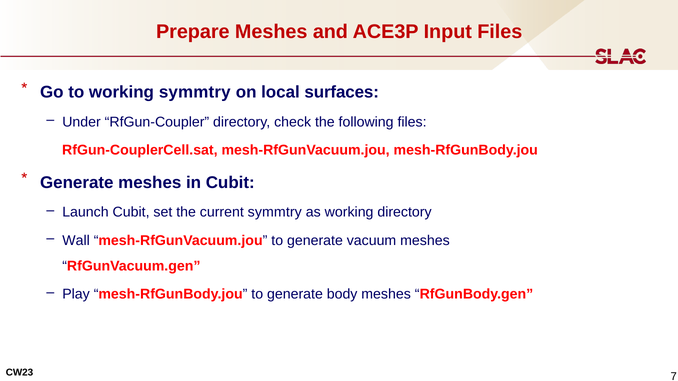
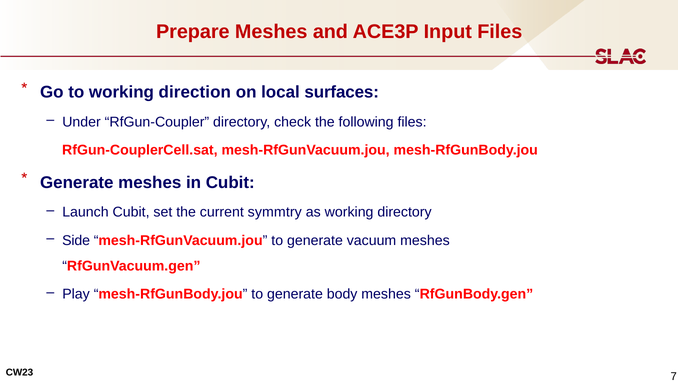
working symmtry: symmtry -> direction
Wall: Wall -> Side
